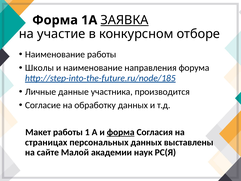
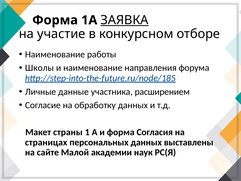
производится: производится -> расширением
Макет работы: работы -> страны
форма at (121, 132) underline: present -> none
